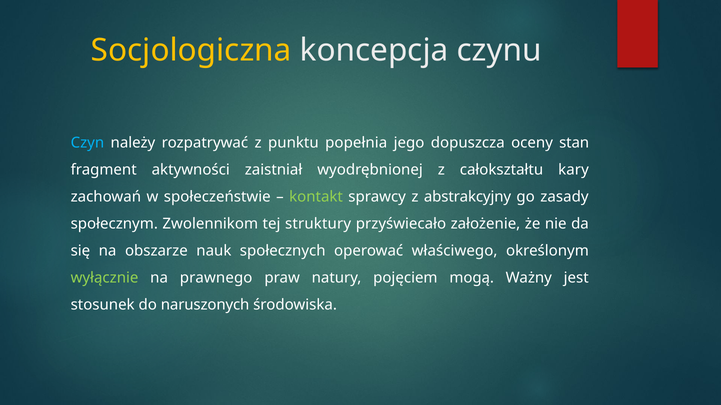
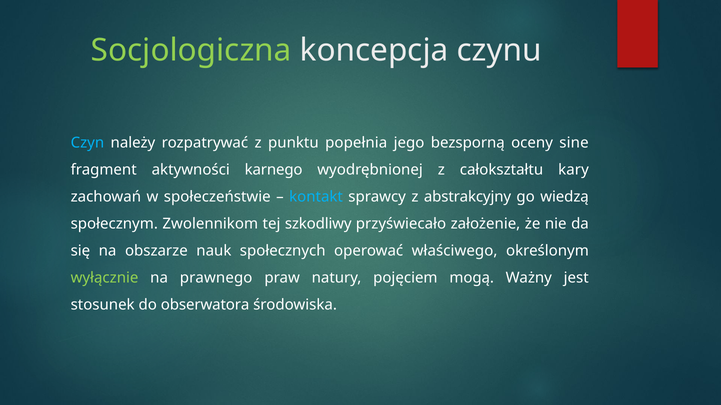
Socjologiczna colour: yellow -> light green
dopuszcza: dopuszcza -> bezsporną
stan: stan -> sine
zaistniał: zaistniał -> karnego
kontakt colour: light green -> light blue
zasady: zasady -> wiedzą
struktury: struktury -> szkodliwy
naruszonych: naruszonych -> obserwatora
